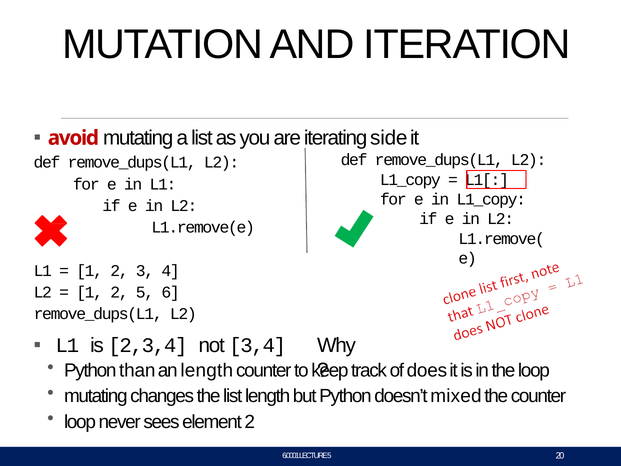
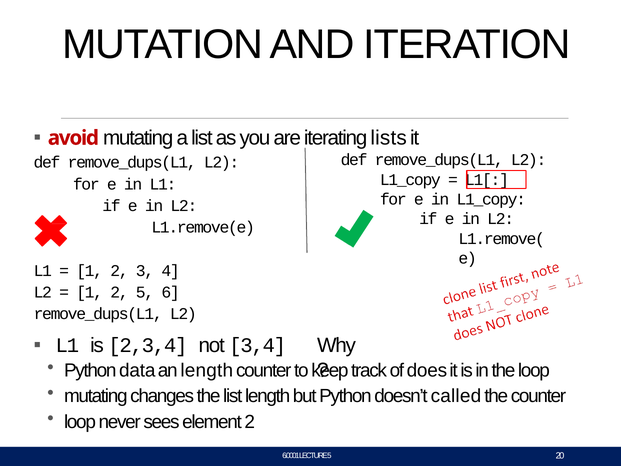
side: side -> lists
than: than -> data
mixed: mixed -> called
